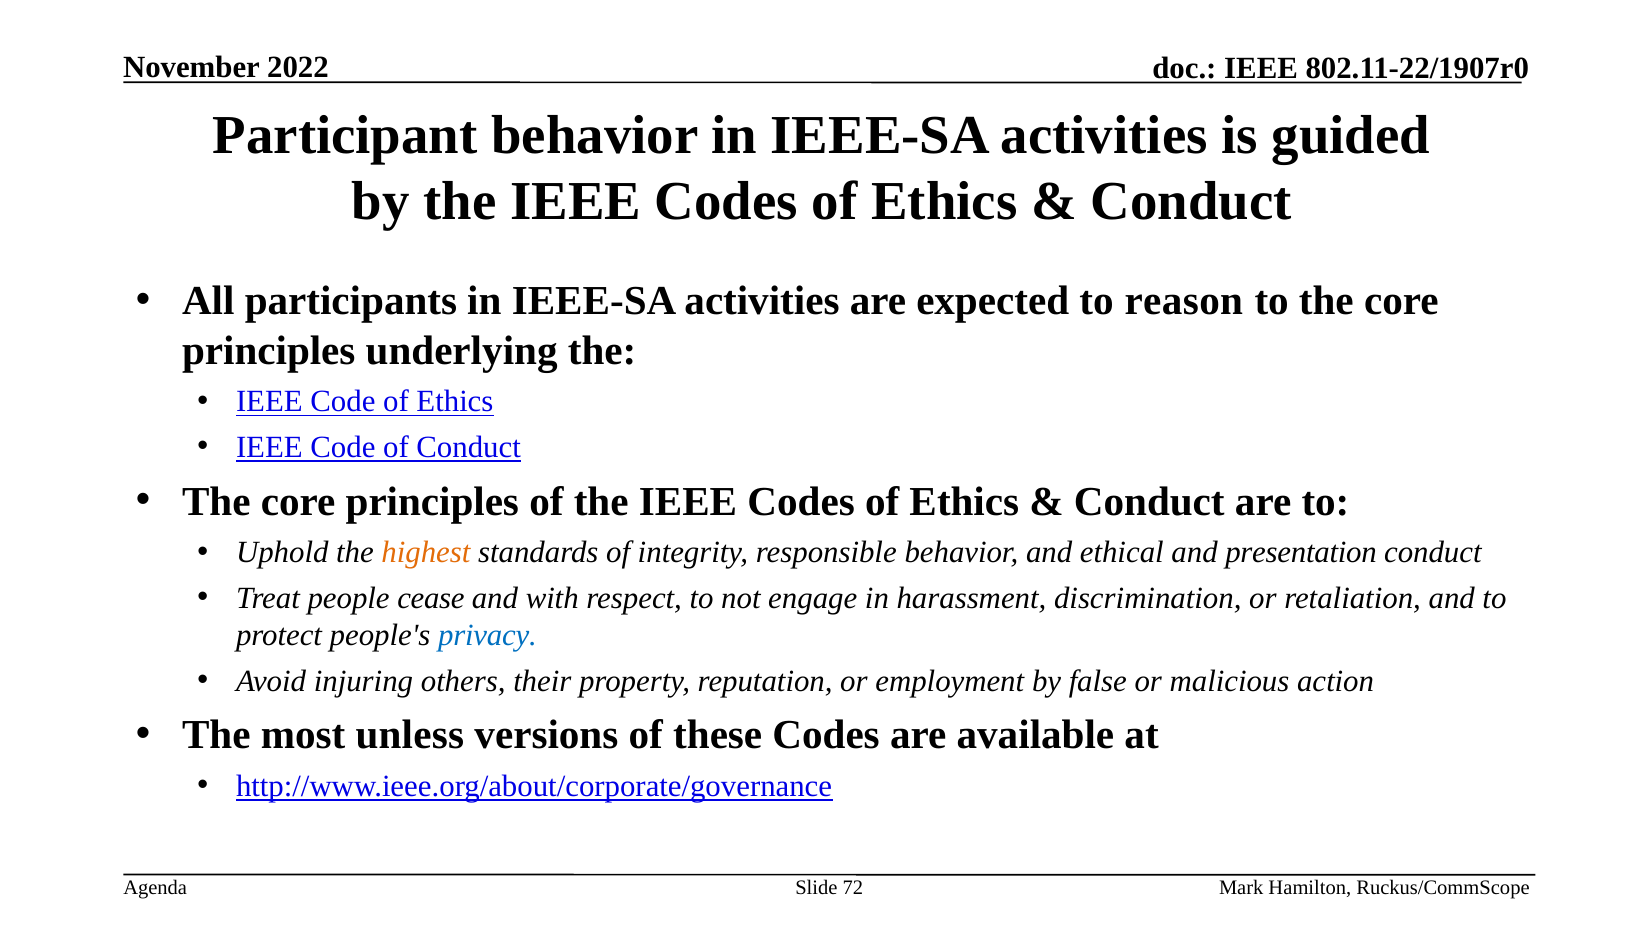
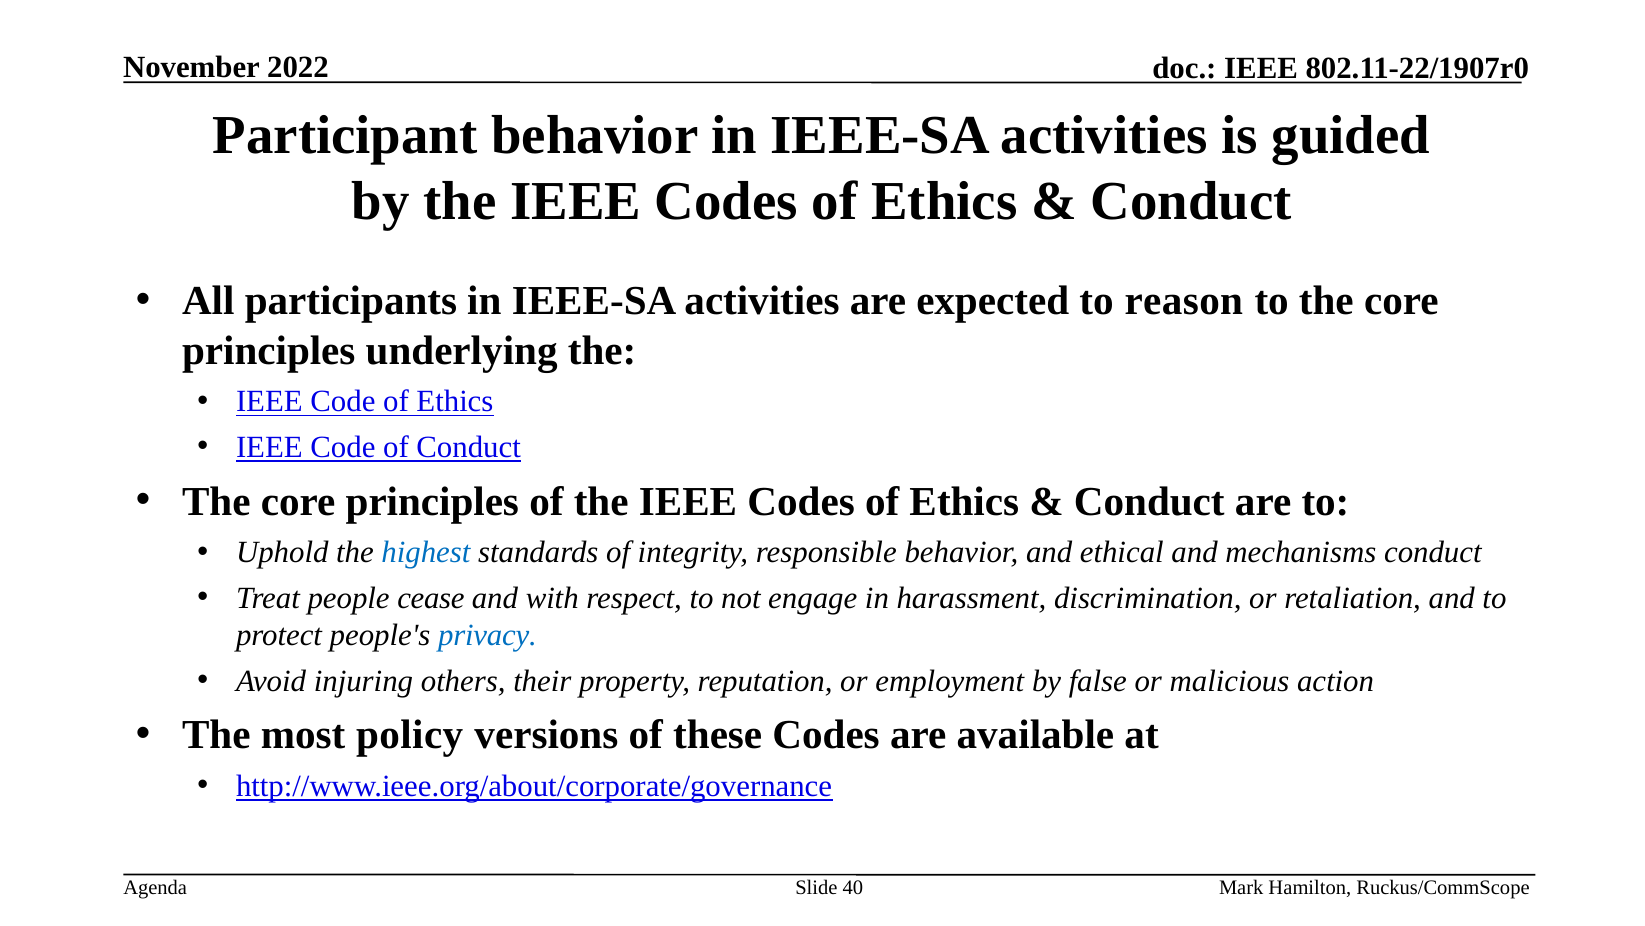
highest colour: orange -> blue
presentation: presentation -> mechanisms
unless: unless -> policy
72: 72 -> 40
